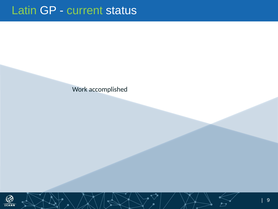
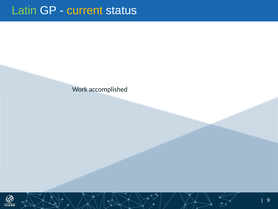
current colour: light green -> yellow
